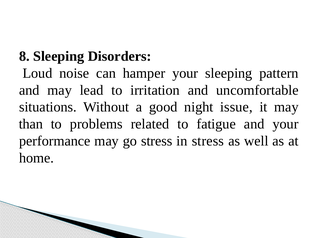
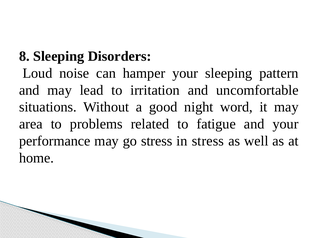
issue: issue -> word
than: than -> area
